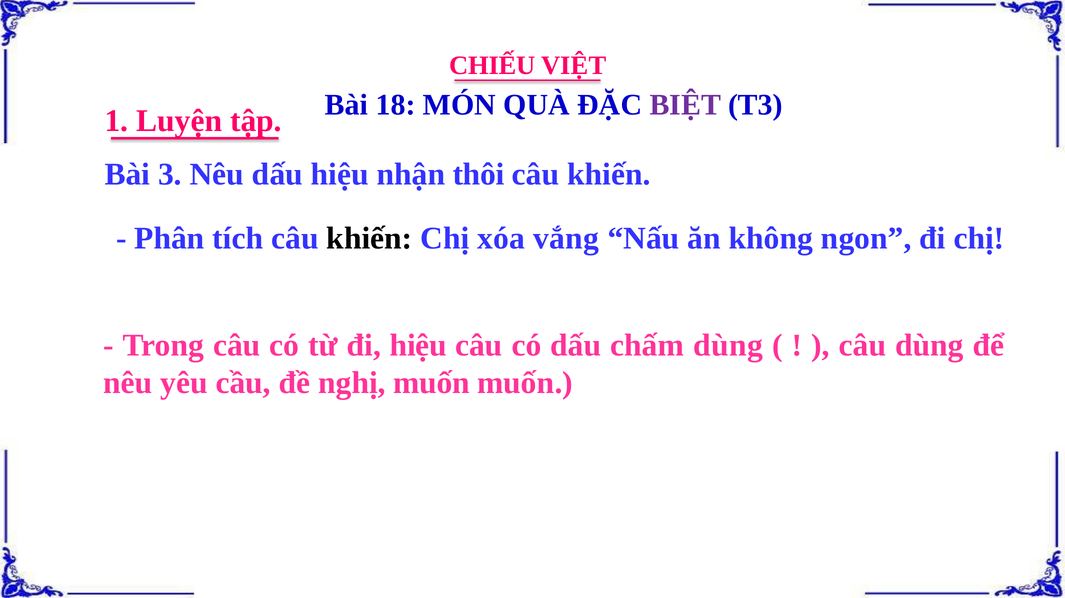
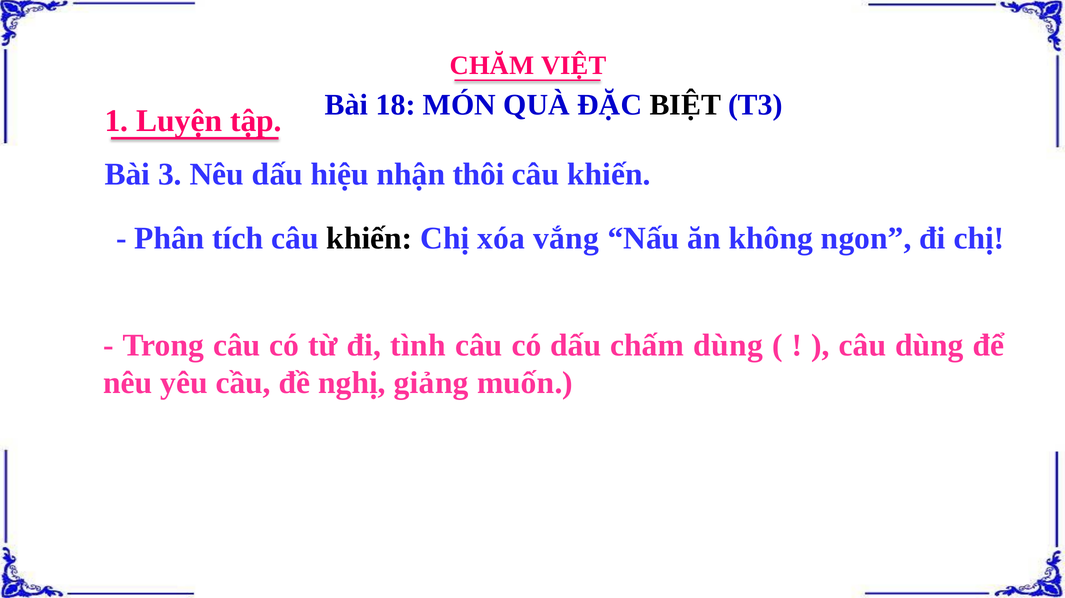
CHIẾU: CHIẾU -> CHĂM
BIỆT colour: purple -> black
đi hiệu: hiệu -> tình
nghị muốn: muốn -> giảng
